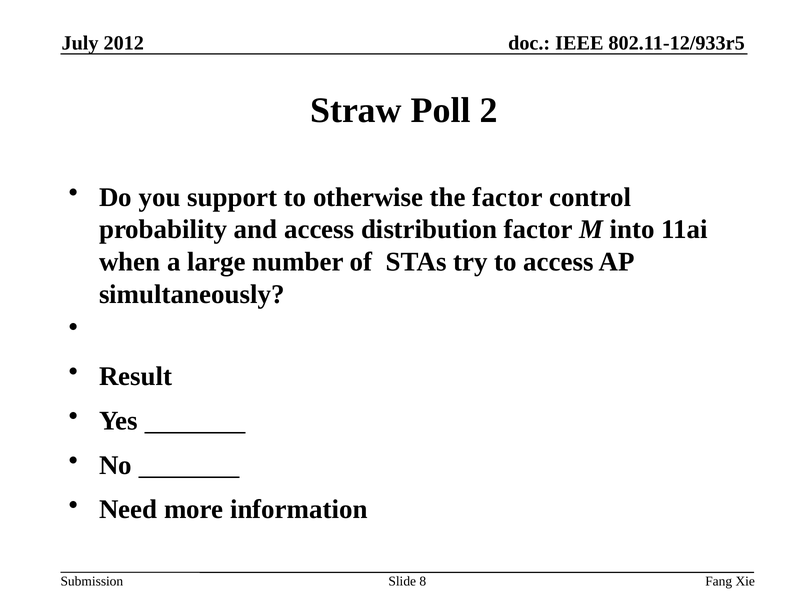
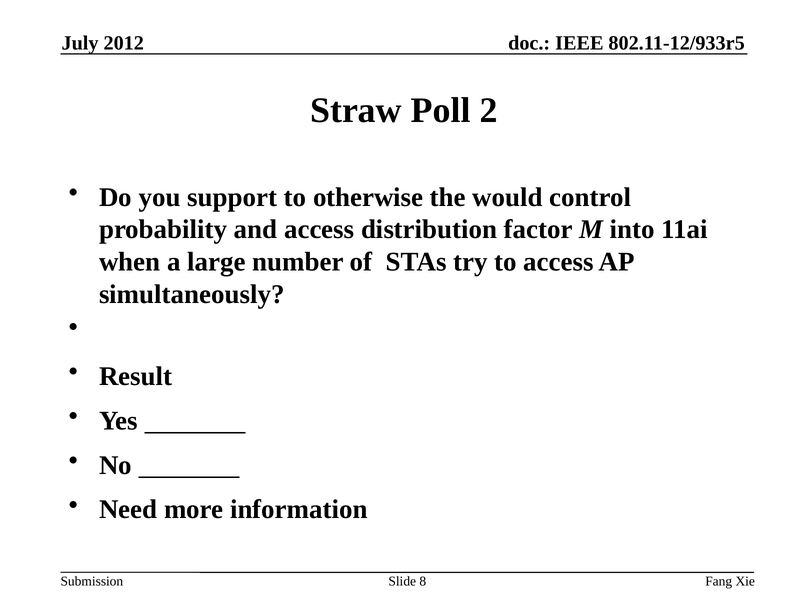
the factor: factor -> would
